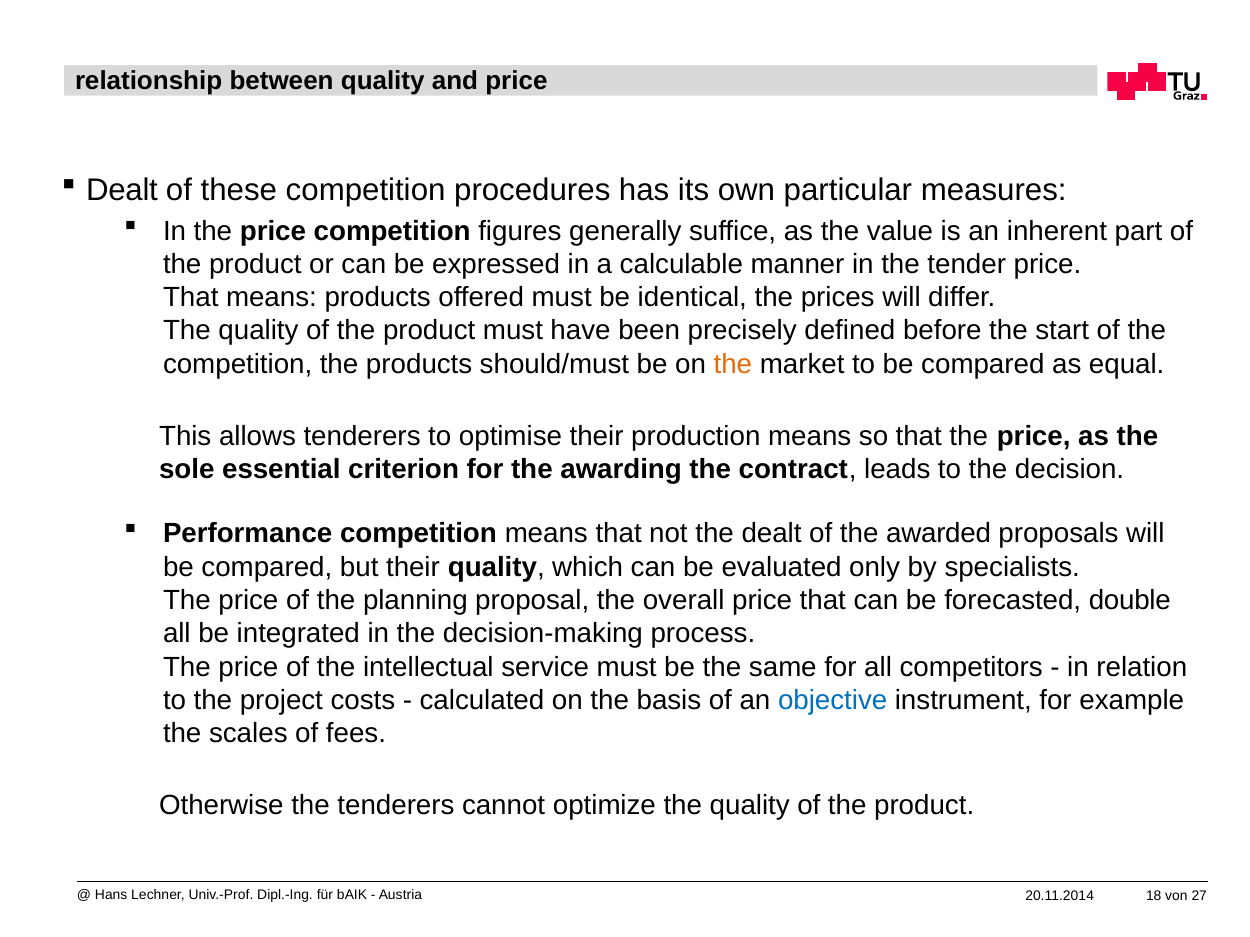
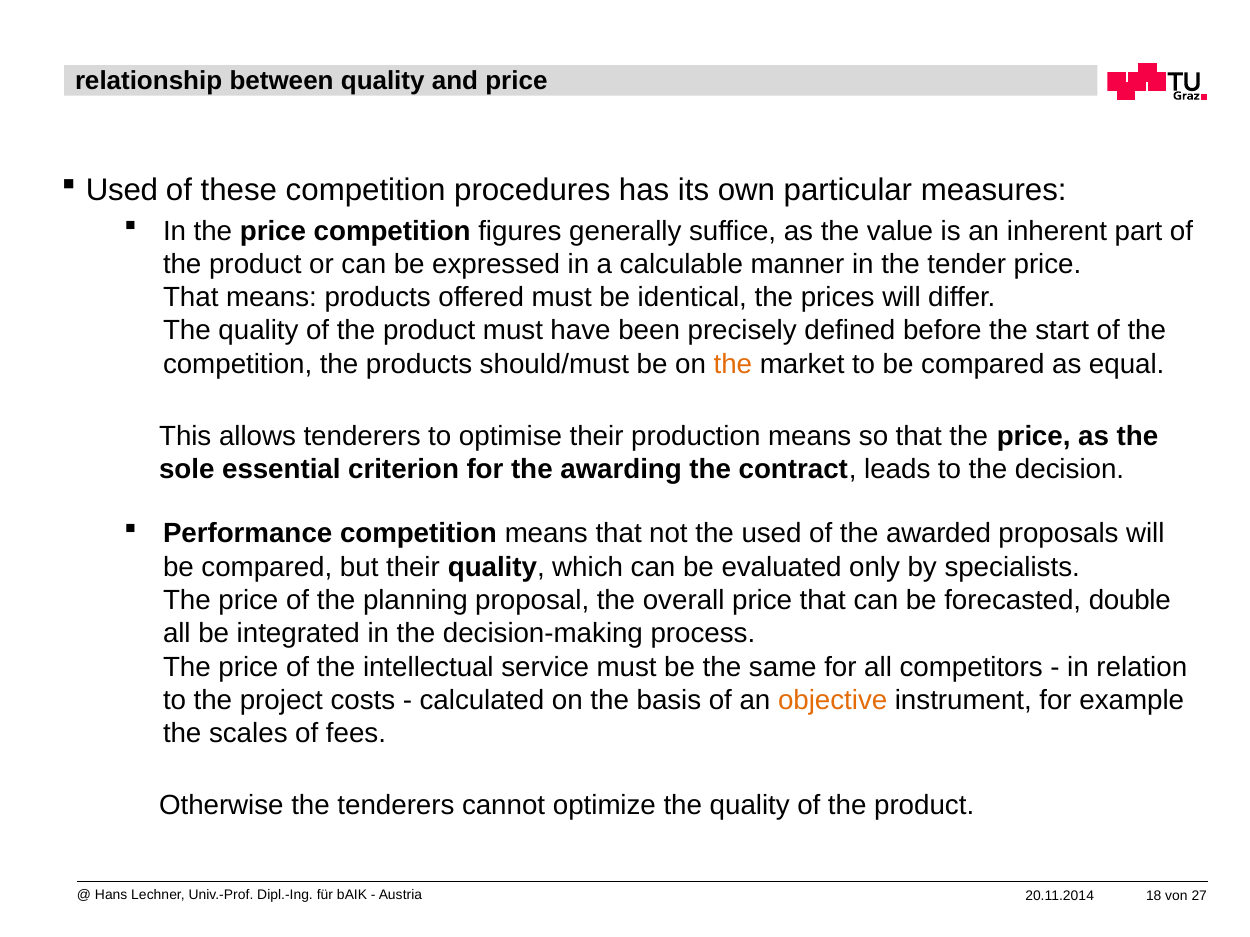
Dealt at (122, 191): Dealt -> Used
the dealt: dealt -> used
objective colour: blue -> orange
